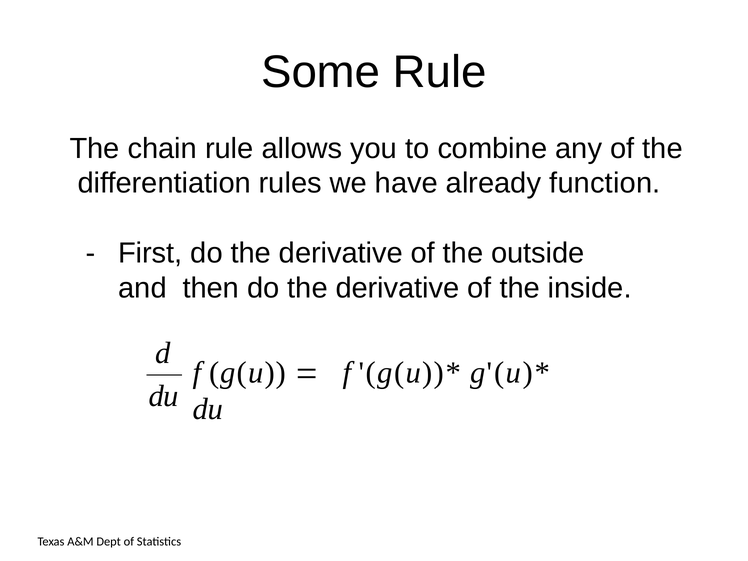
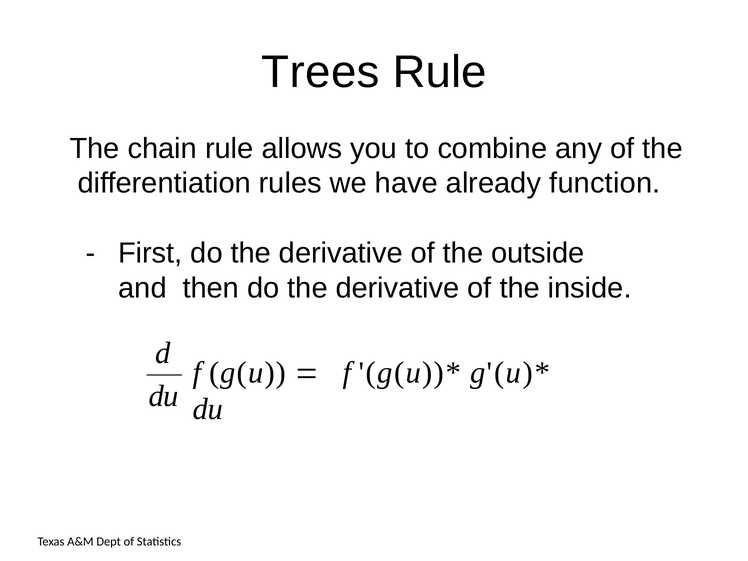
Some: Some -> Trees
